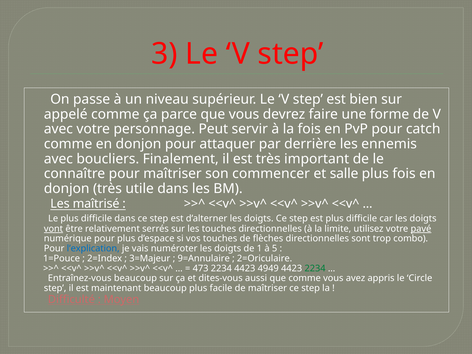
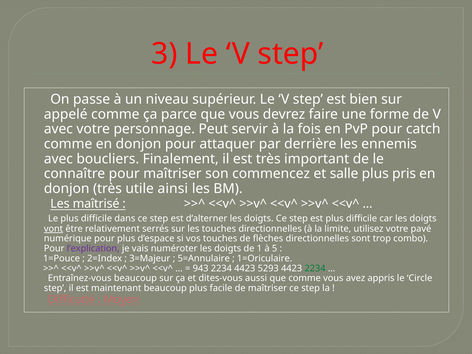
commencer: commencer -> commencez
plus fois: fois -> pris
utile dans: dans -> ainsi
pavé underline: present -> none
l’explication colour: blue -> purple
9=Annulaire: 9=Annulaire -> 5=Annulaire
2=Oriculaire: 2=Oriculaire -> 1=Oriculaire
473: 473 -> 943
4949: 4949 -> 5293
